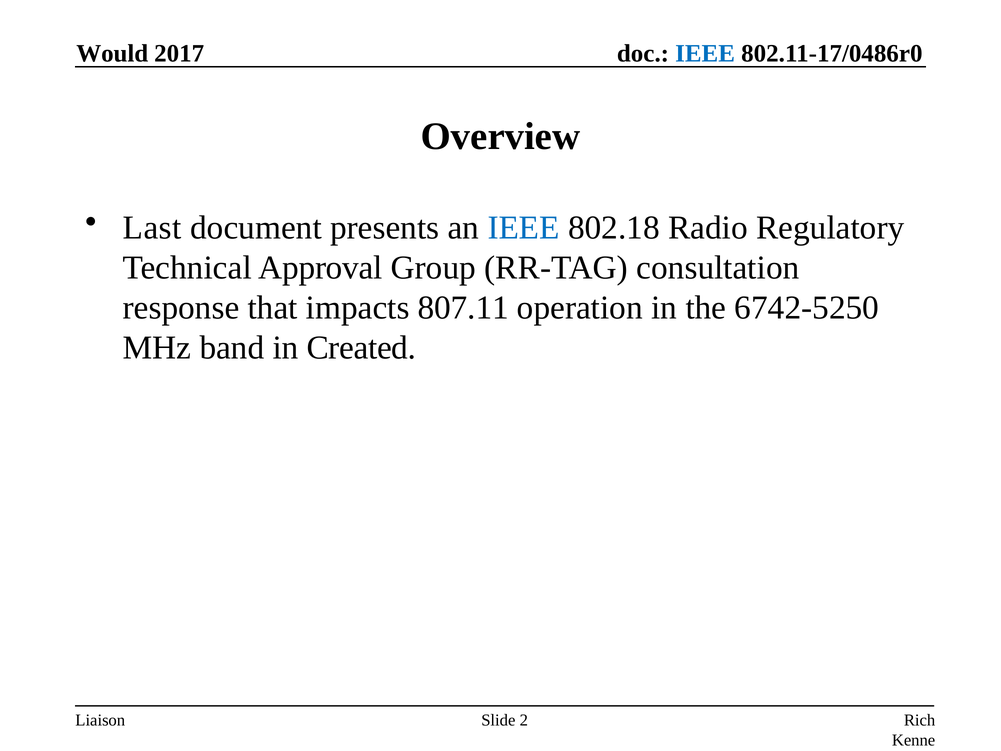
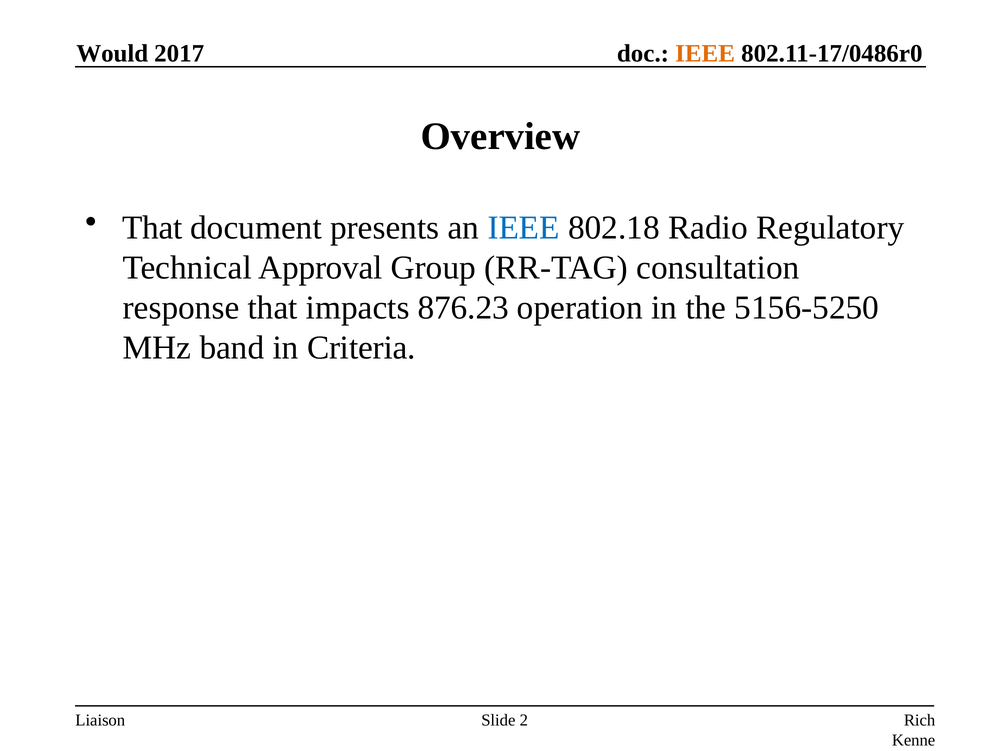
IEEE at (705, 53) colour: blue -> orange
Last at (152, 228): Last -> That
807.11: 807.11 -> 876.23
6742-5250: 6742-5250 -> 5156-5250
Created: Created -> Criteria
